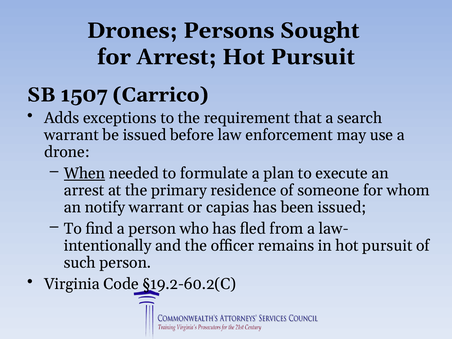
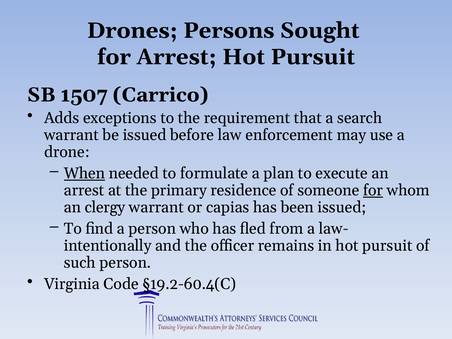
for at (373, 190) underline: none -> present
notify: notify -> clergy
§19.2-60.2(C: §19.2-60.2(C -> §19.2-60.4(C
